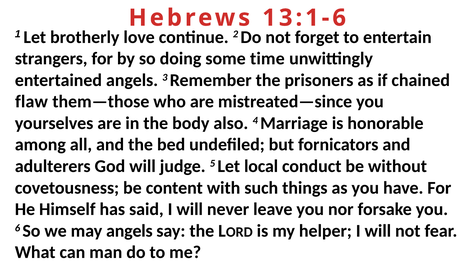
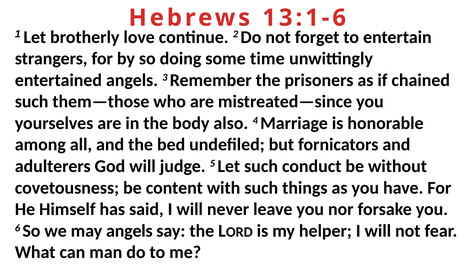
flaw at (31, 101): flaw -> such
Let local: local -> such
